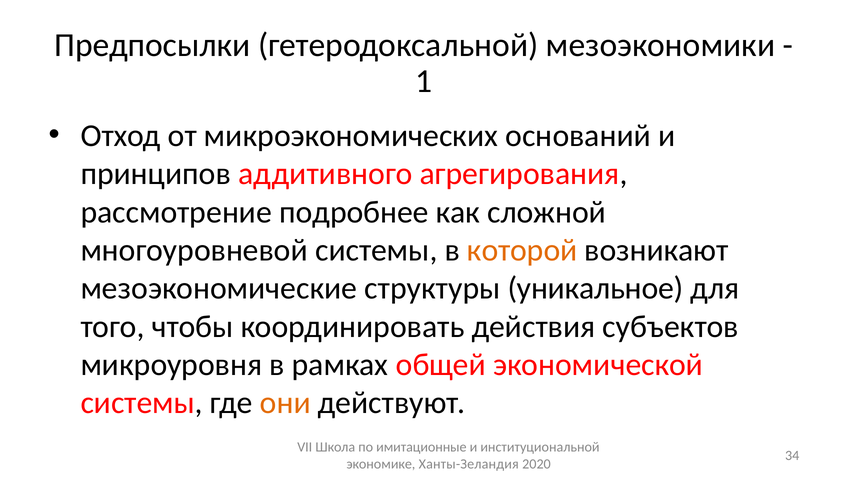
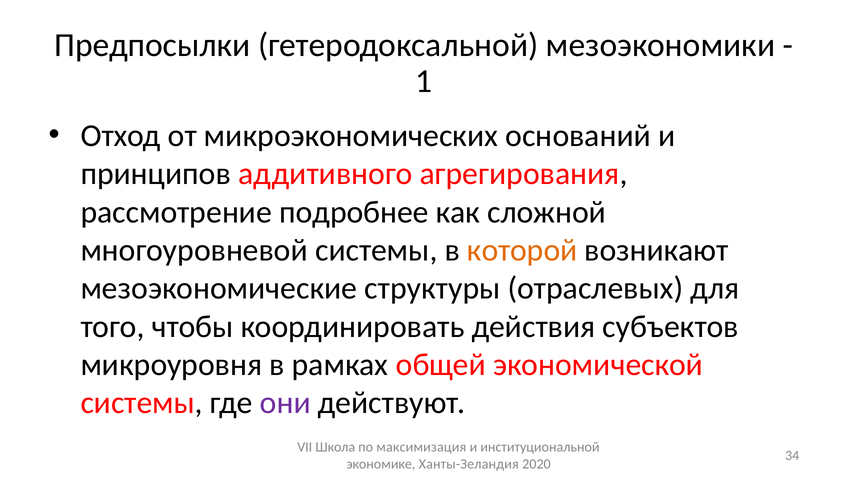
уникальное: уникальное -> отраслевых
они colour: orange -> purple
имитационные: имитационные -> максимизация
